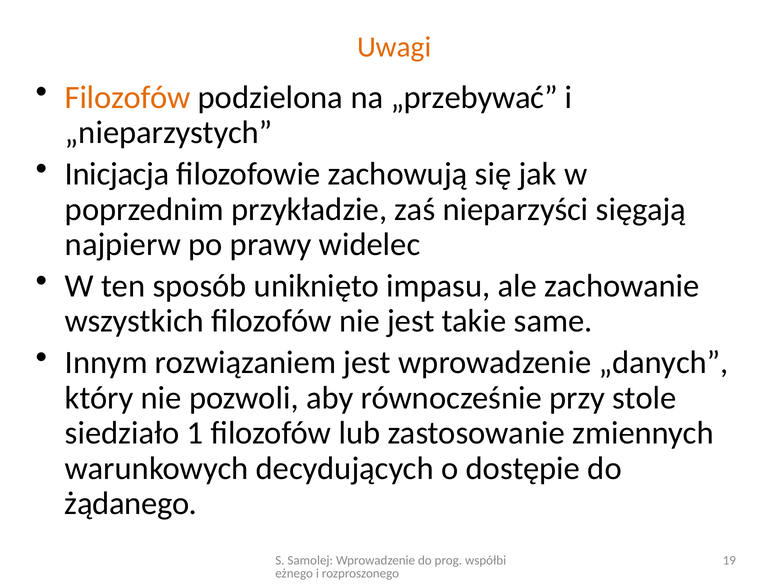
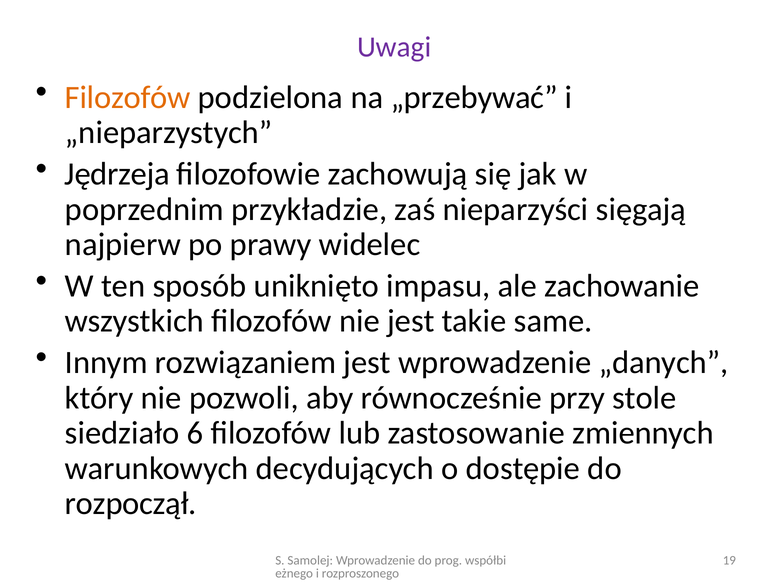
Uwagi colour: orange -> purple
Inicjacja: Inicjacja -> Jędrzeja
1: 1 -> 6
żądanego: żądanego -> rozpoczął
